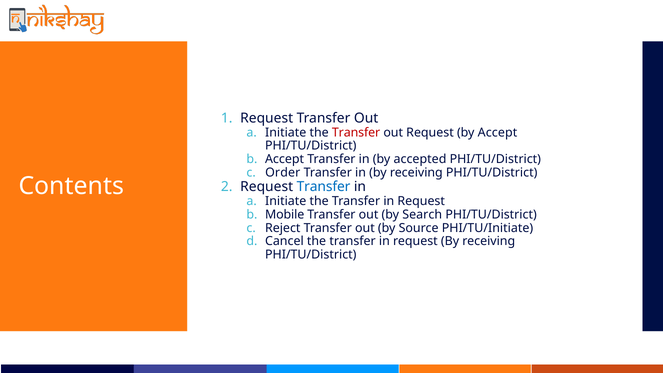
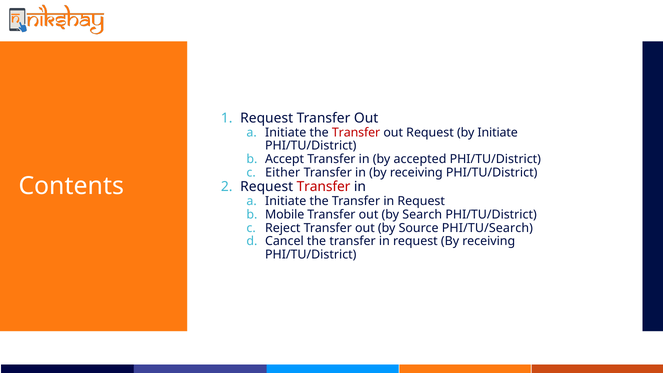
by Accept: Accept -> Initiate
Order: Order -> Either
Transfer at (324, 187) colour: blue -> red
PHI/TU/Initiate: PHI/TU/Initiate -> PHI/TU/Search
